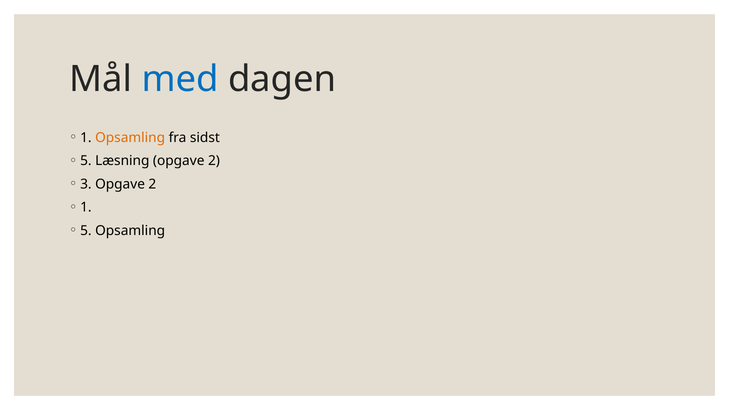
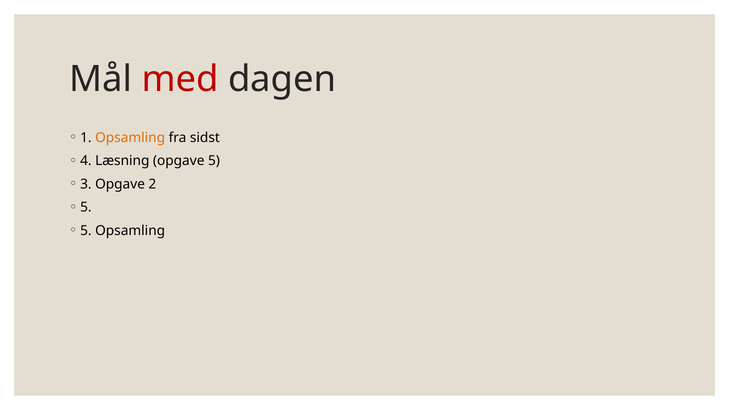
med colour: blue -> red
5 at (86, 161): 5 -> 4
Læsning opgave 2: 2 -> 5
1 at (86, 207): 1 -> 5
